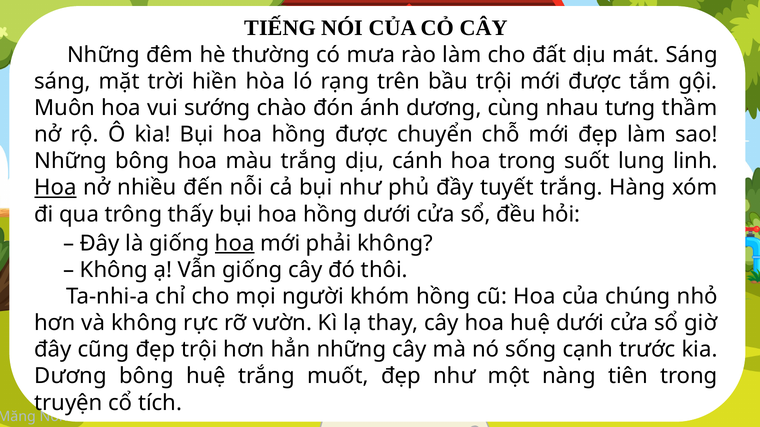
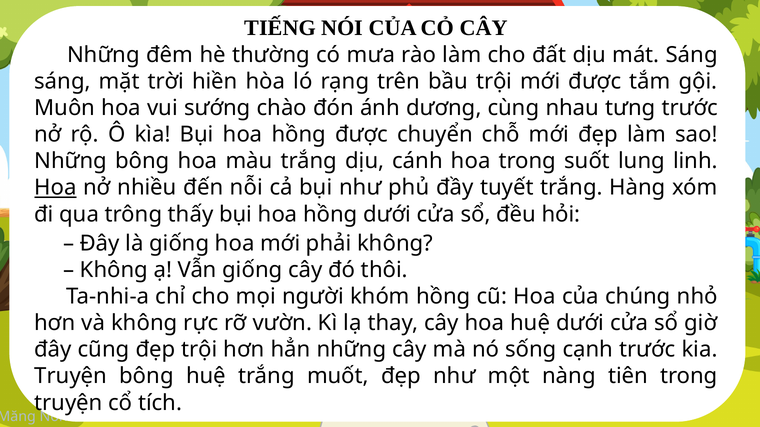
tưng thầm: thầm -> trước
hoa at (235, 244) underline: present -> none
Dương at (71, 377): Dương -> Truyện
